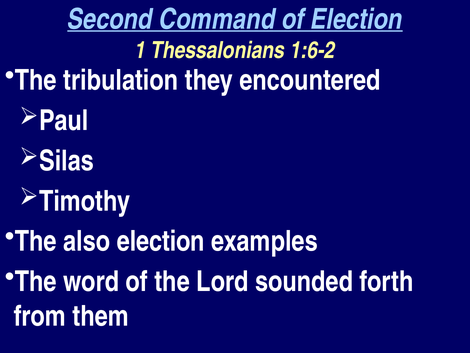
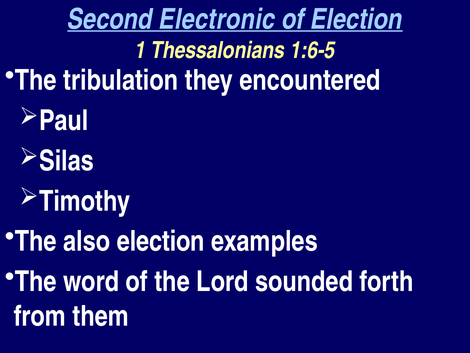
Command: Command -> Electronic
1:6-2: 1:6-2 -> 1:6-5
